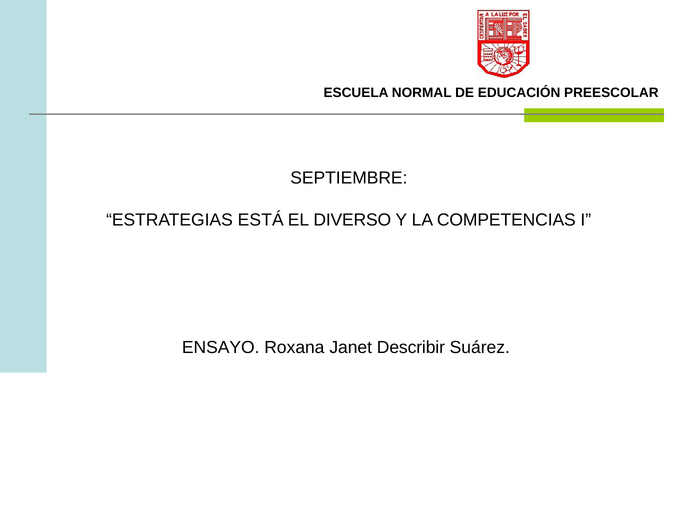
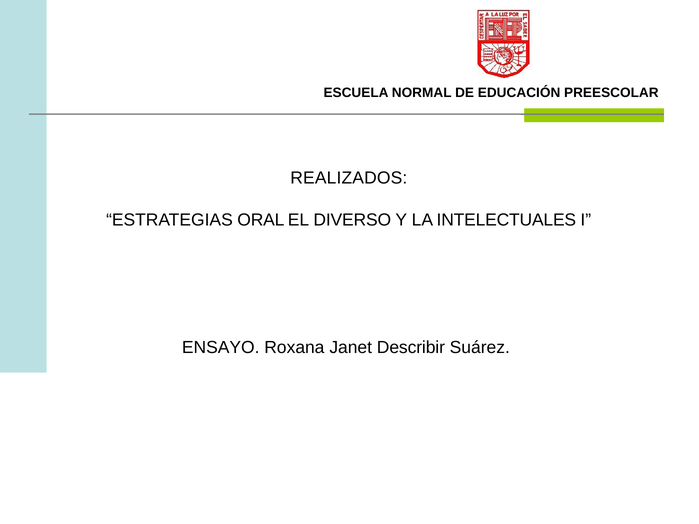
SEPTIEMBRE: SEPTIEMBRE -> REALIZADOS
ESTÁ: ESTÁ -> ORAL
COMPETENCIAS: COMPETENCIAS -> INTELECTUALES
